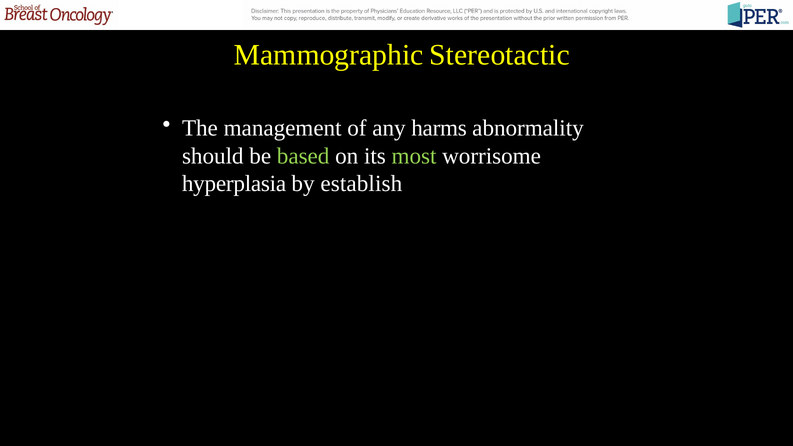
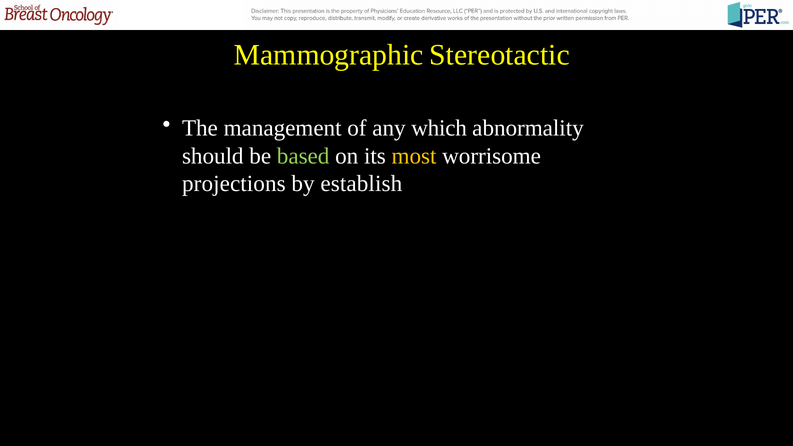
harms: harms -> which
most colour: light green -> yellow
hyperplasia: hyperplasia -> projections
